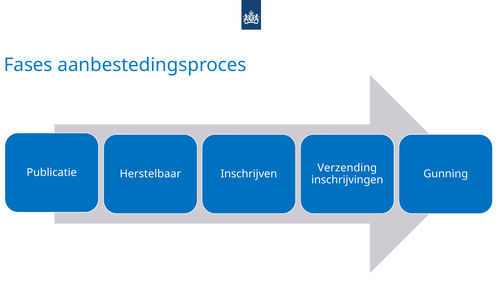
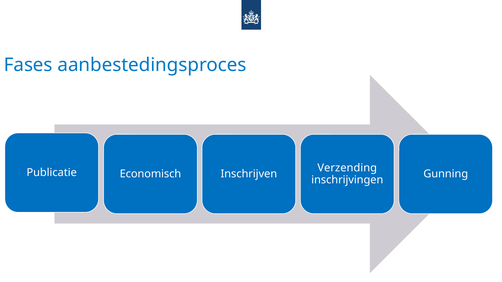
Herstelbaar: Herstelbaar -> Economisch
